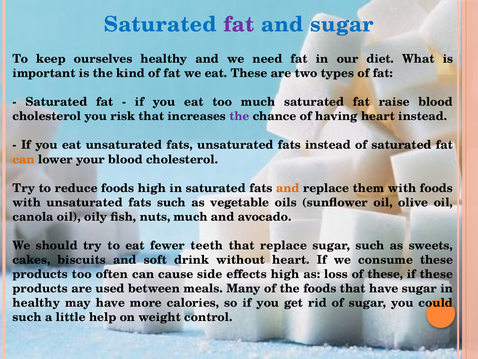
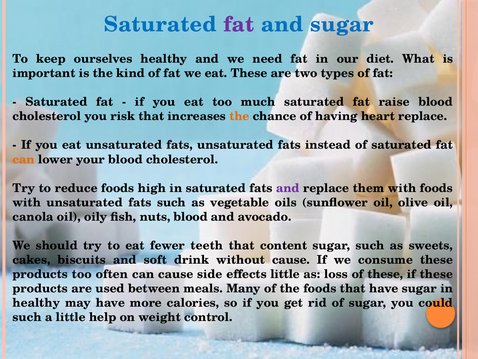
the at (239, 116) colour: purple -> orange
heart instead: instead -> replace
and at (288, 188) colour: orange -> purple
nuts much: much -> blood
that replace: replace -> content
without heart: heart -> cause
effects high: high -> little
